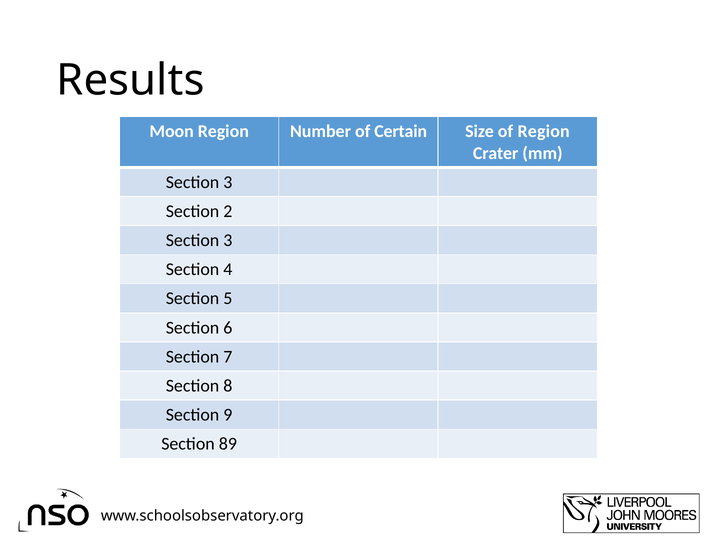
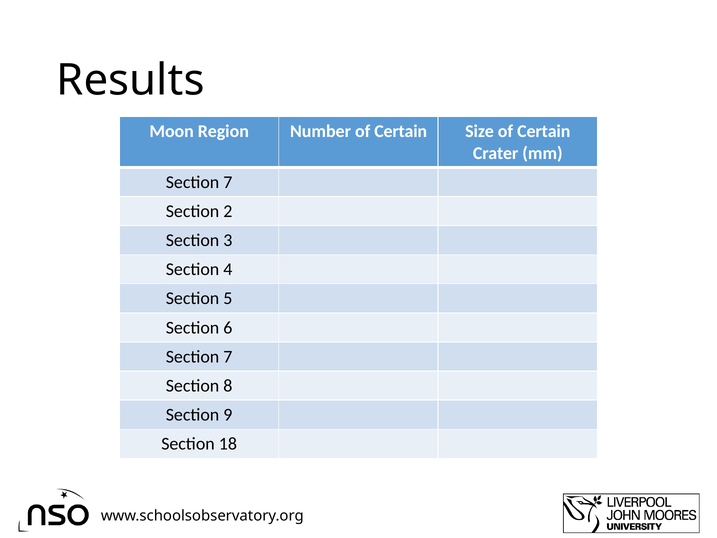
Size of Region: Region -> Certain
3 at (228, 182): 3 -> 7
89: 89 -> 18
